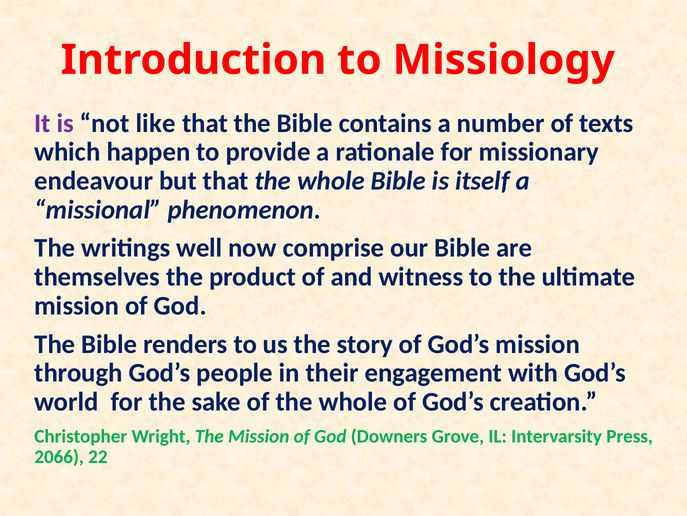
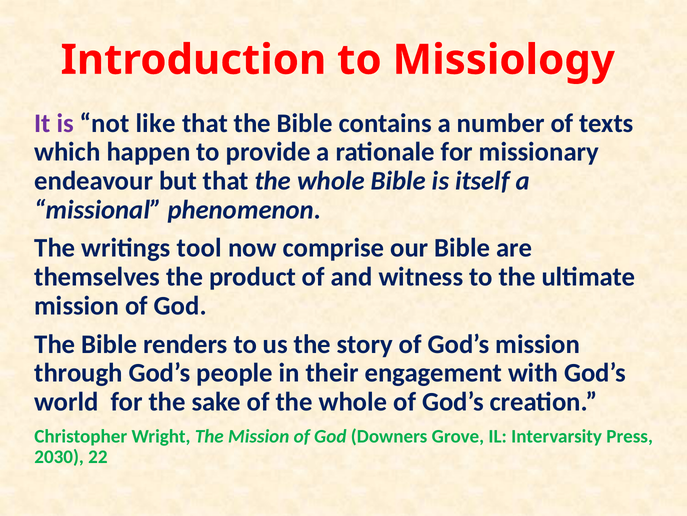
well: well -> tool
2066: 2066 -> 2030
